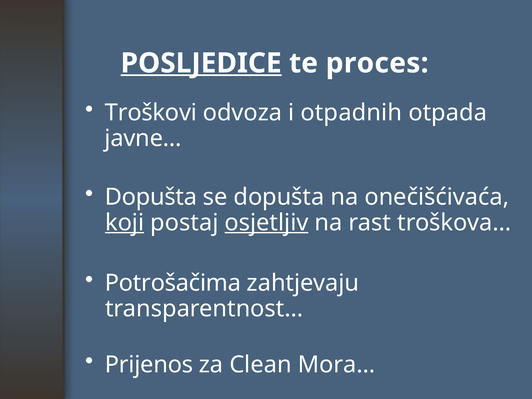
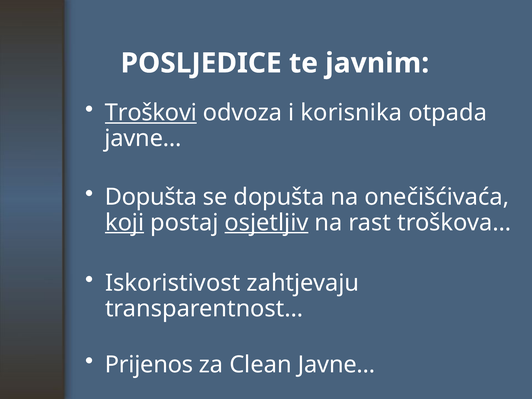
POSLJEDICE underline: present -> none
proces: proces -> javnim
Troškovi underline: none -> present
otpadnih: otpadnih -> korisnika
Potrošačima: Potrošačima -> Iskoristivost
Clean Mora…: Mora… -> Javne…
